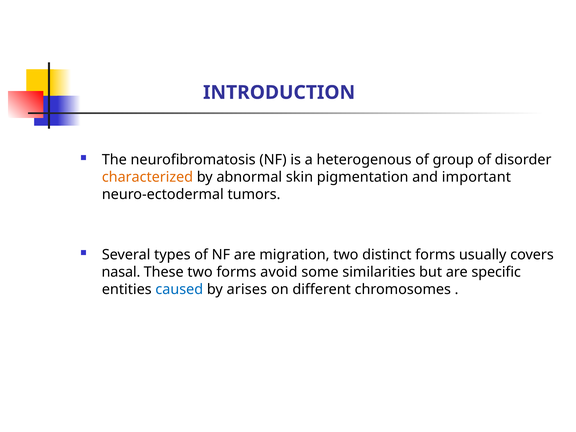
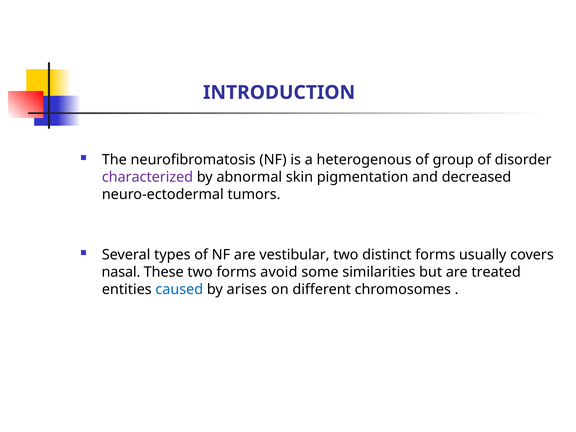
characterized colour: orange -> purple
important: important -> decreased
migration: migration -> vestibular
specific: specific -> treated
